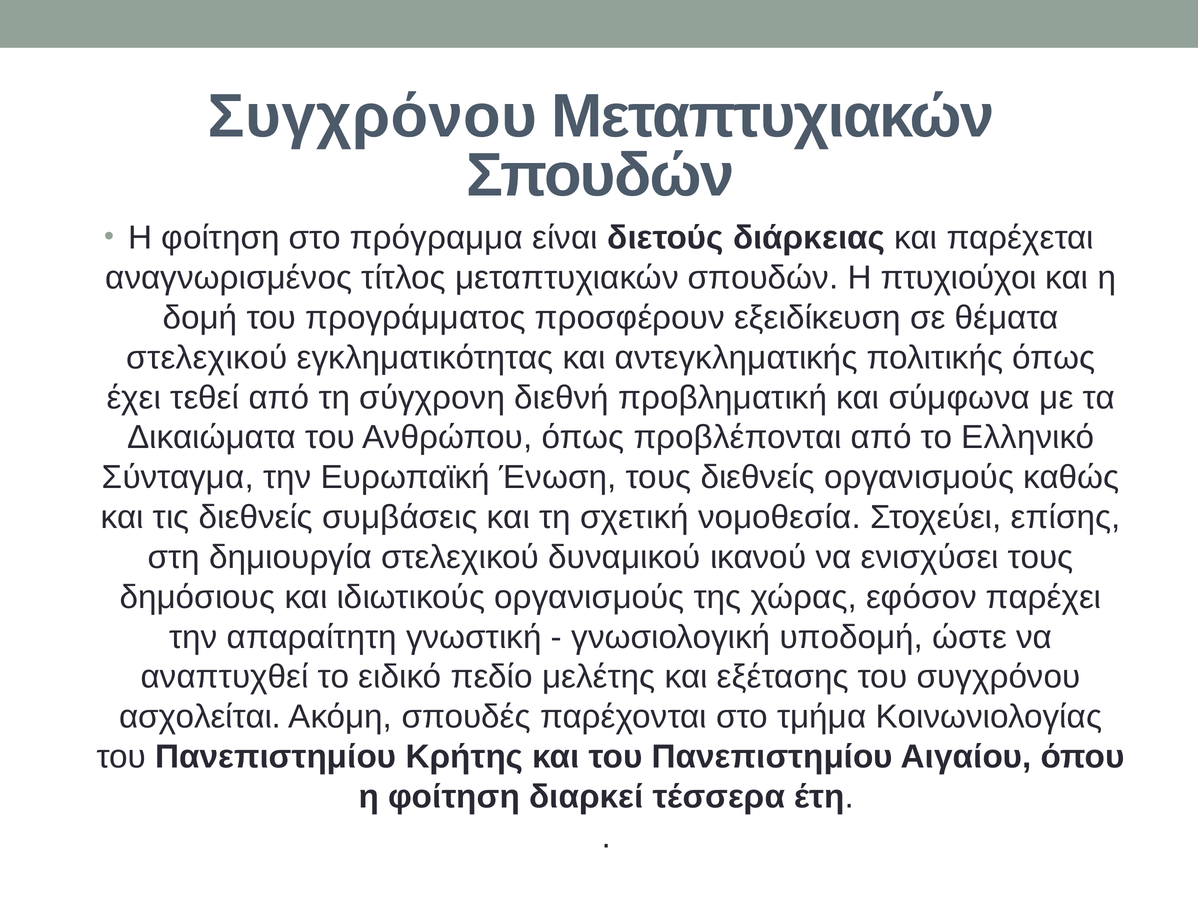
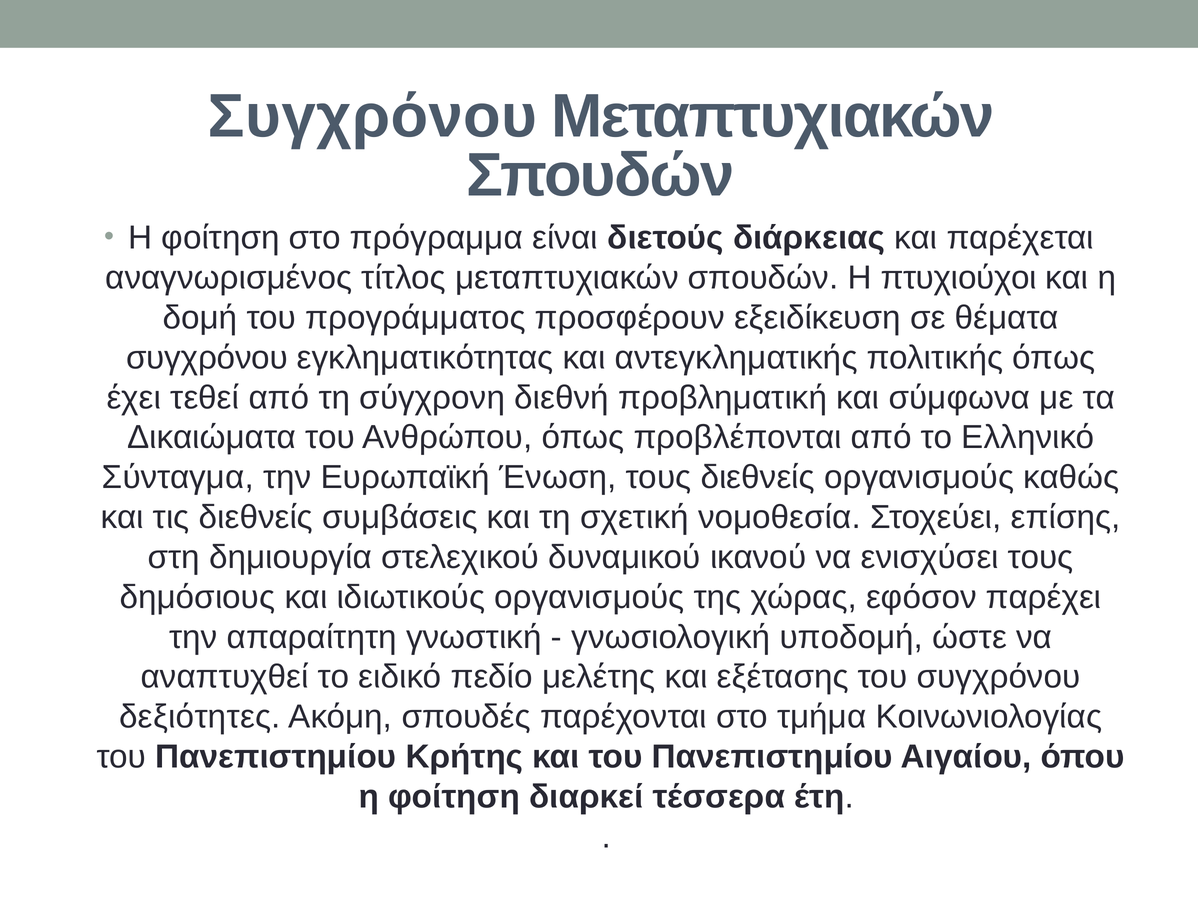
στελεχικού at (207, 358): στελεχικού -> συγχρόνου
ασχολείται: ασχολείται -> δεξιότητες
